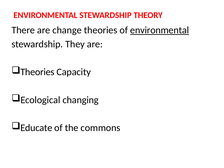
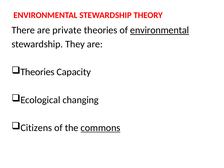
change: change -> private
Educate: Educate -> Citizens
commons underline: none -> present
